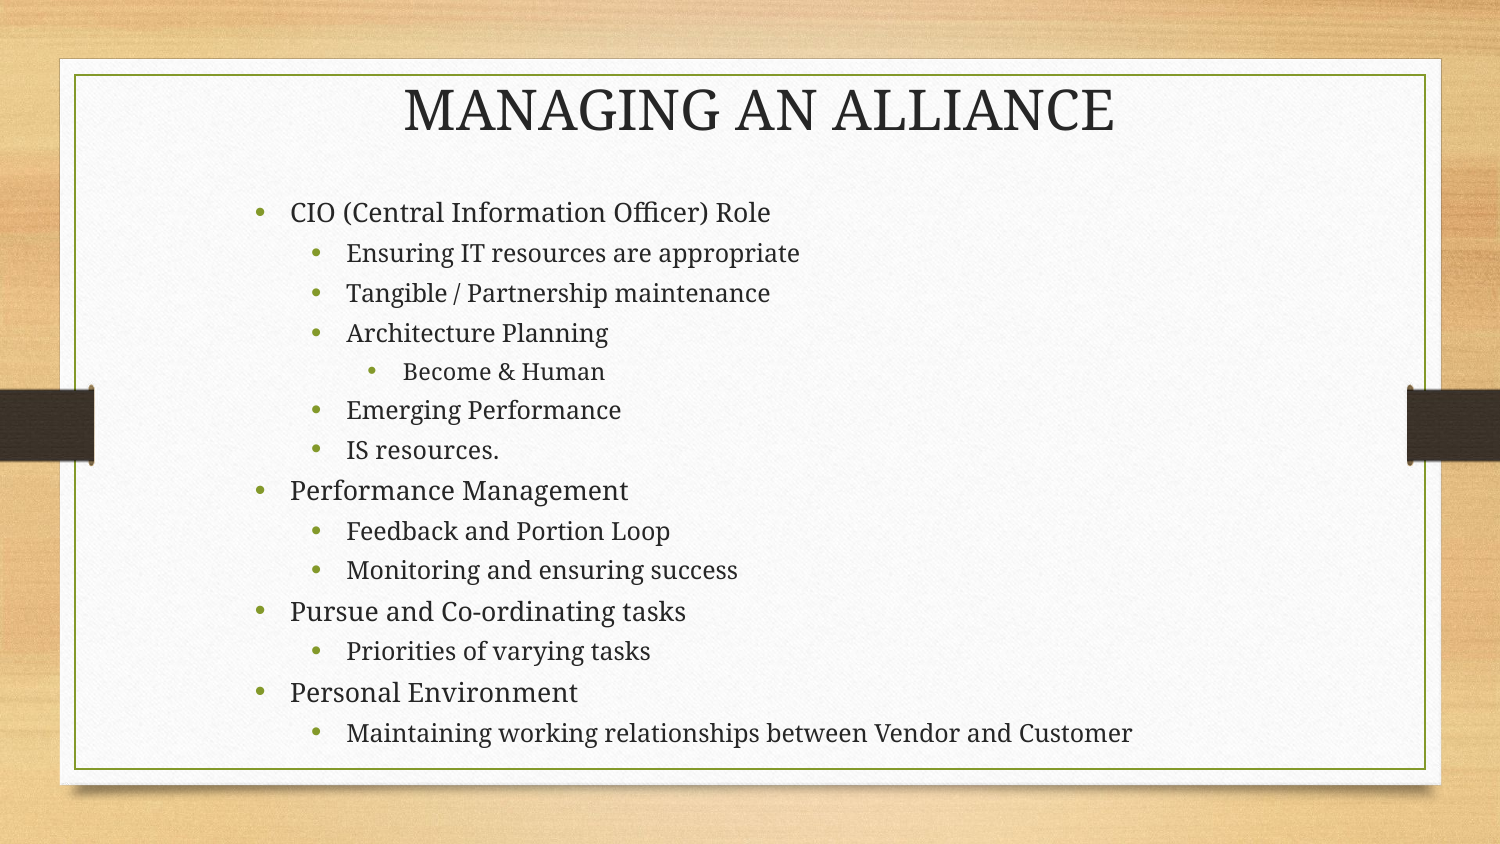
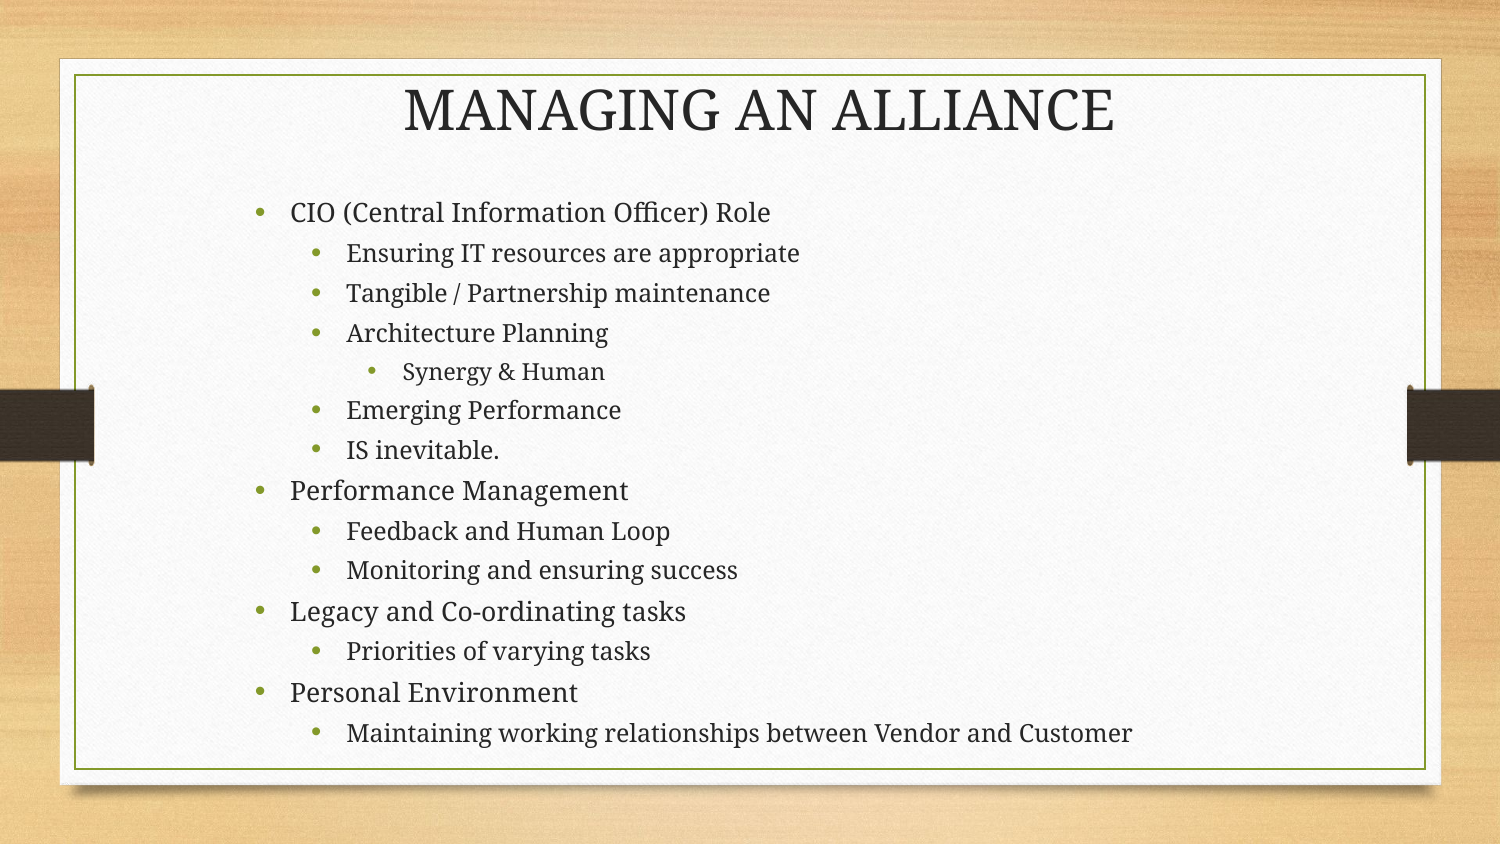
Become: Become -> Synergy
IS resources: resources -> inevitable
and Portion: Portion -> Human
Pursue: Pursue -> Legacy
